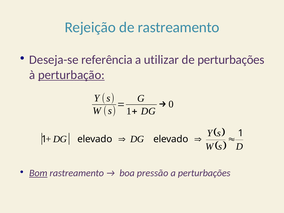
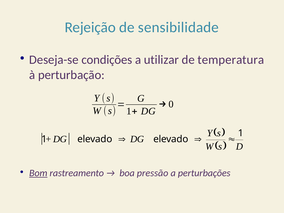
de rastreamento: rastreamento -> sensibilidade
referência: referência -> condições
de perturbações: perturbações -> temperatura
perturbação underline: present -> none
